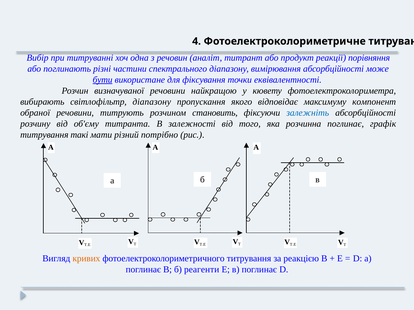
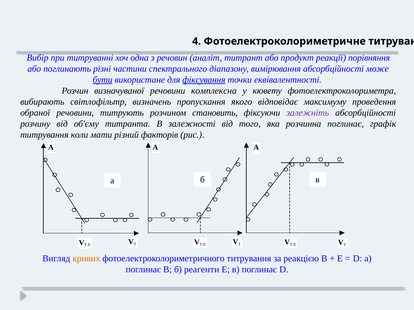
фіксування underline: none -> present
найкращою: найкращою -> комплексна
світлофільтр діапазону: діапазону -> визначень
компонент: компонент -> проведення
залежніть colour: blue -> purple
такі: такі -> коли
потрібно: потрібно -> факторів
